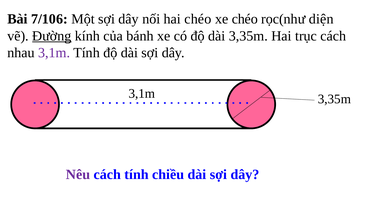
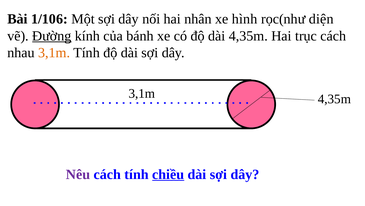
7/106: 7/106 -> 1/106
hai chéo: chéo -> nhân
xe chéo: chéo -> hình
dài 3,35m: 3,35m -> 4,35m
3,1m at (54, 53) colour: purple -> orange
3,35m at (334, 99): 3,35m -> 4,35m
chiều underline: none -> present
